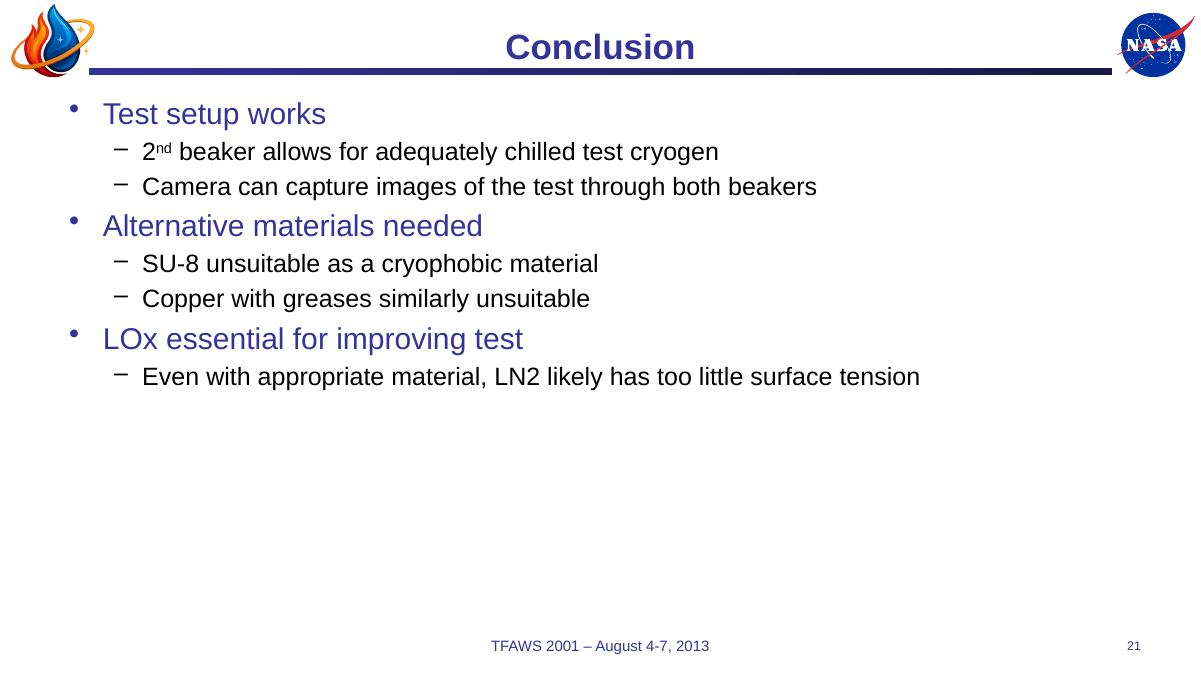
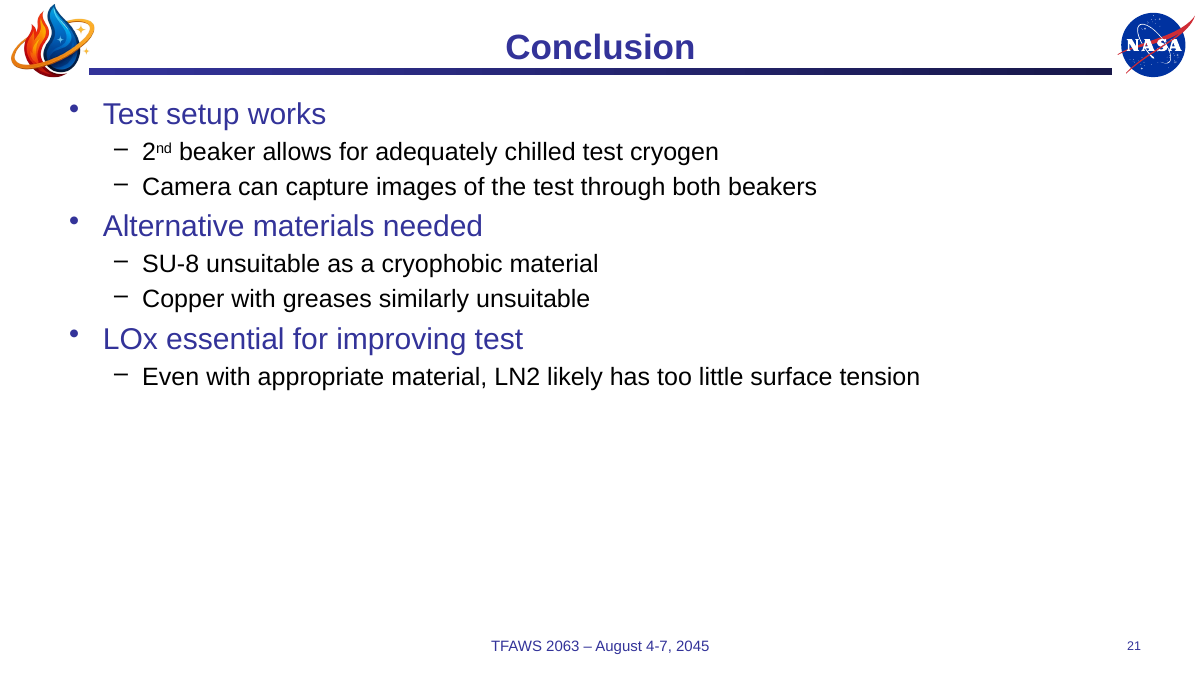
2001: 2001 -> 2063
2013: 2013 -> 2045
